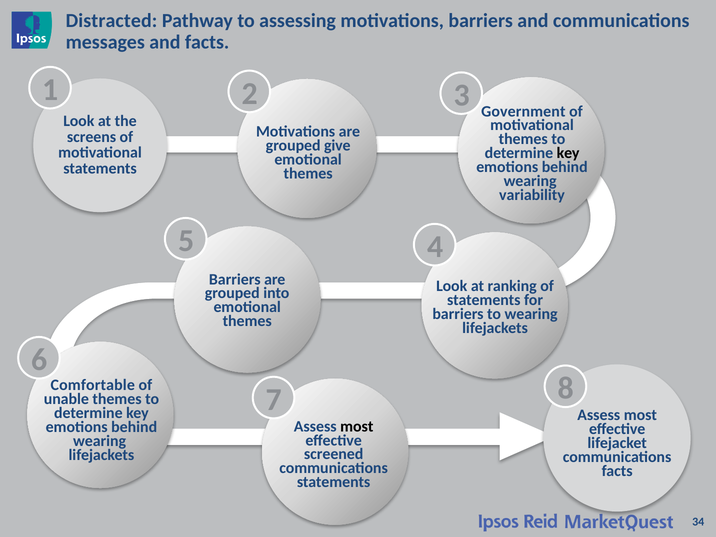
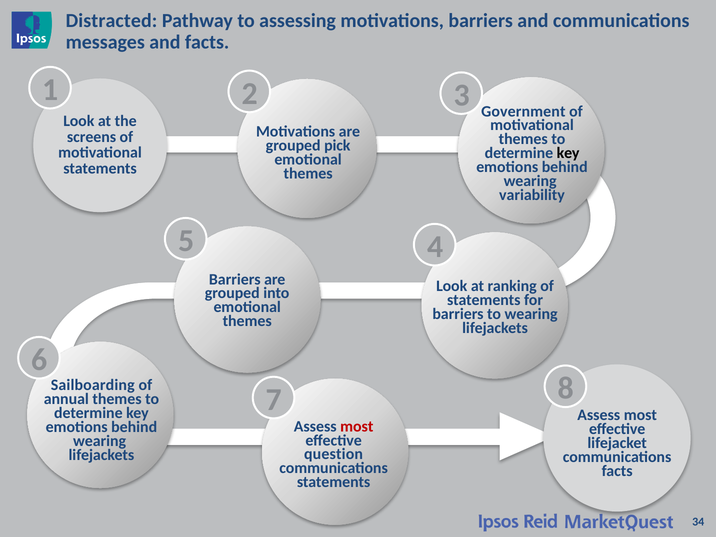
give: give -> pick
Comfortable: Comfortable -> Sailboarding
unable: unable -> annual
most at (357, 426) colour: black -> red
screened: screened -> question
